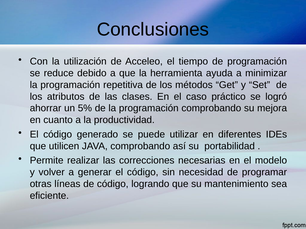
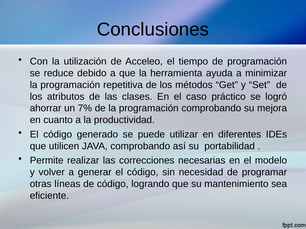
5%: 5% -> 7%
